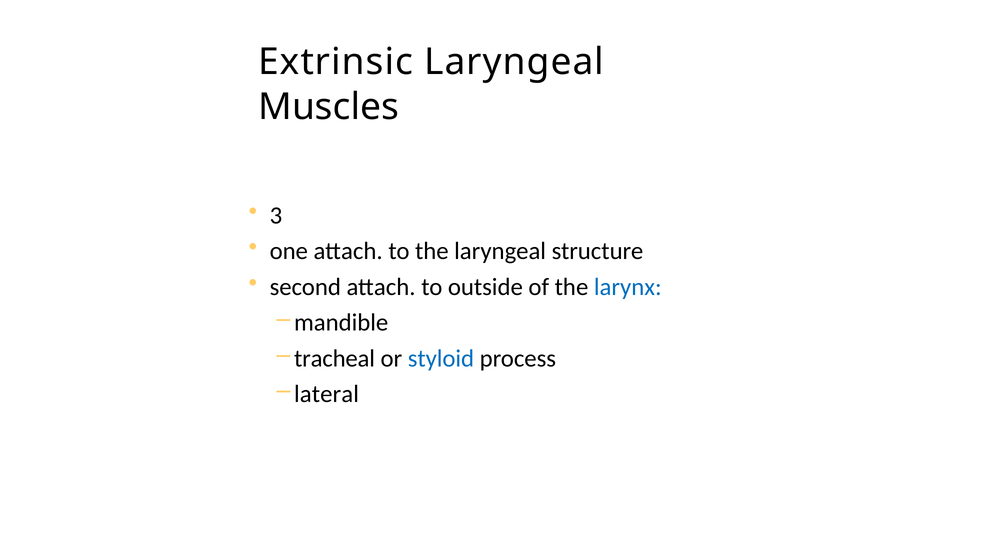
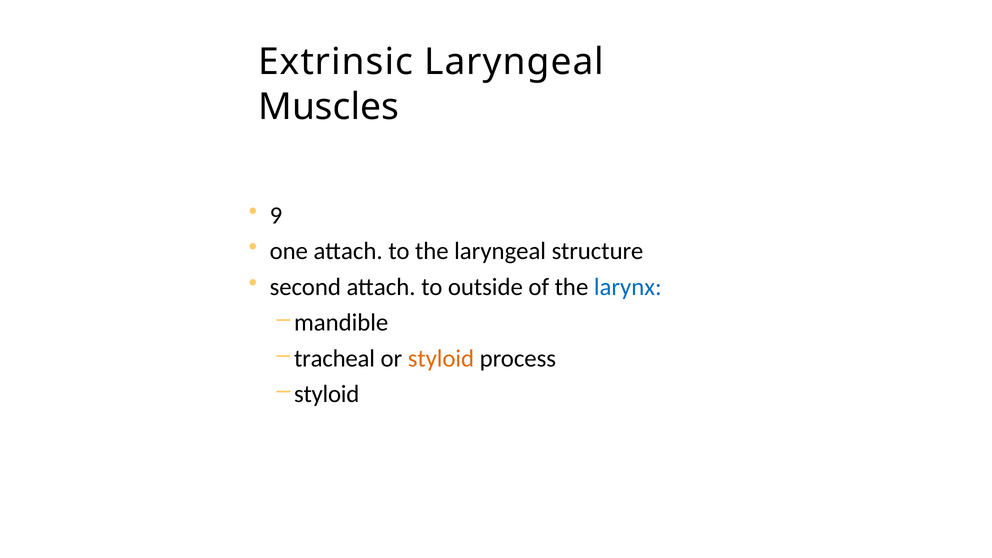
3: 3 -> 9
styloid at (441, 358) colour: blue -> orange
lateral at (327, 394): lateral -> styloid
